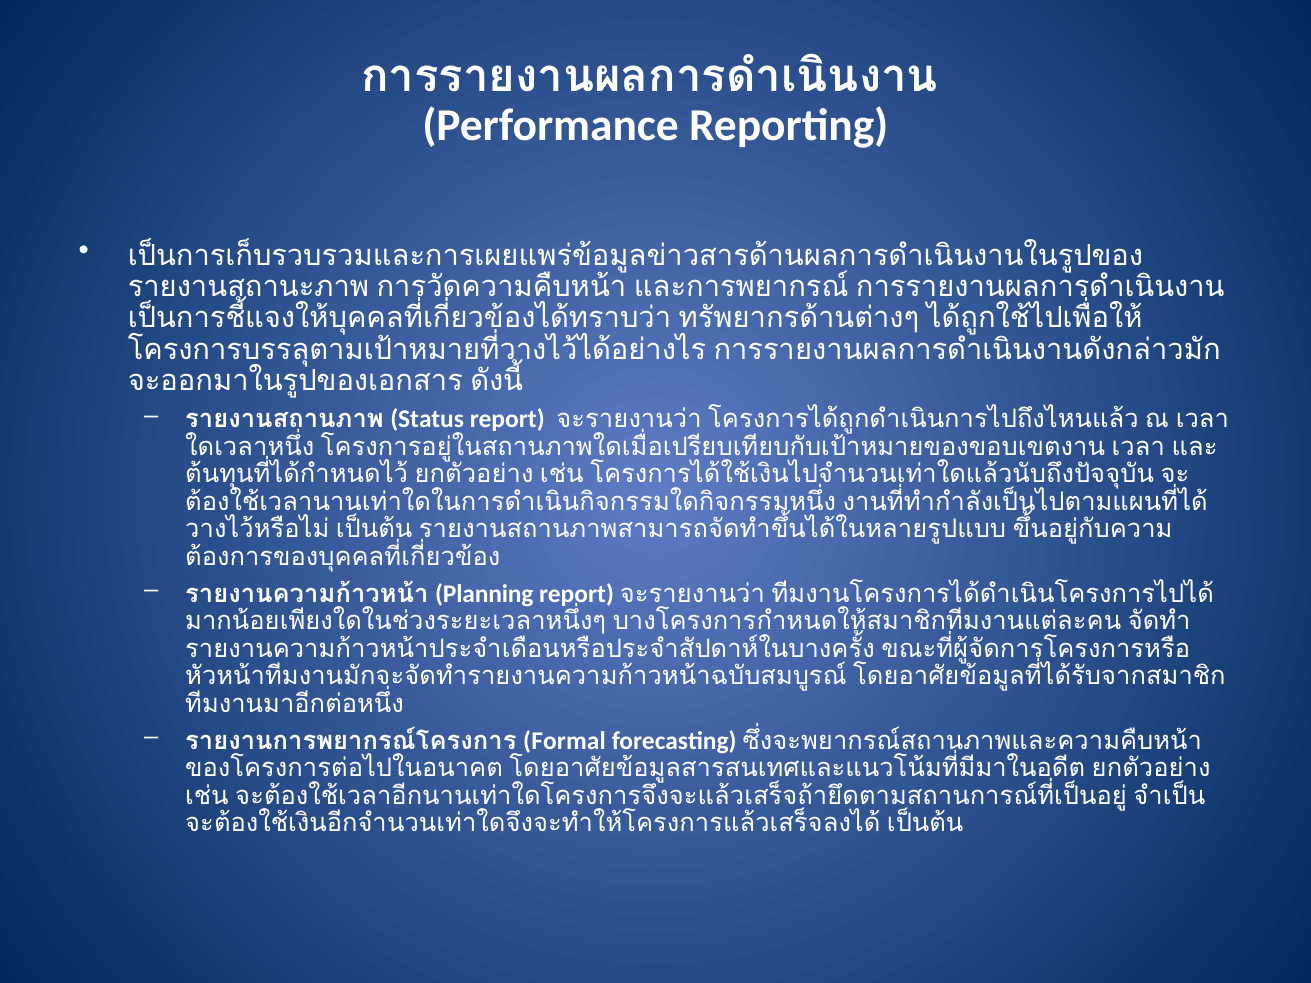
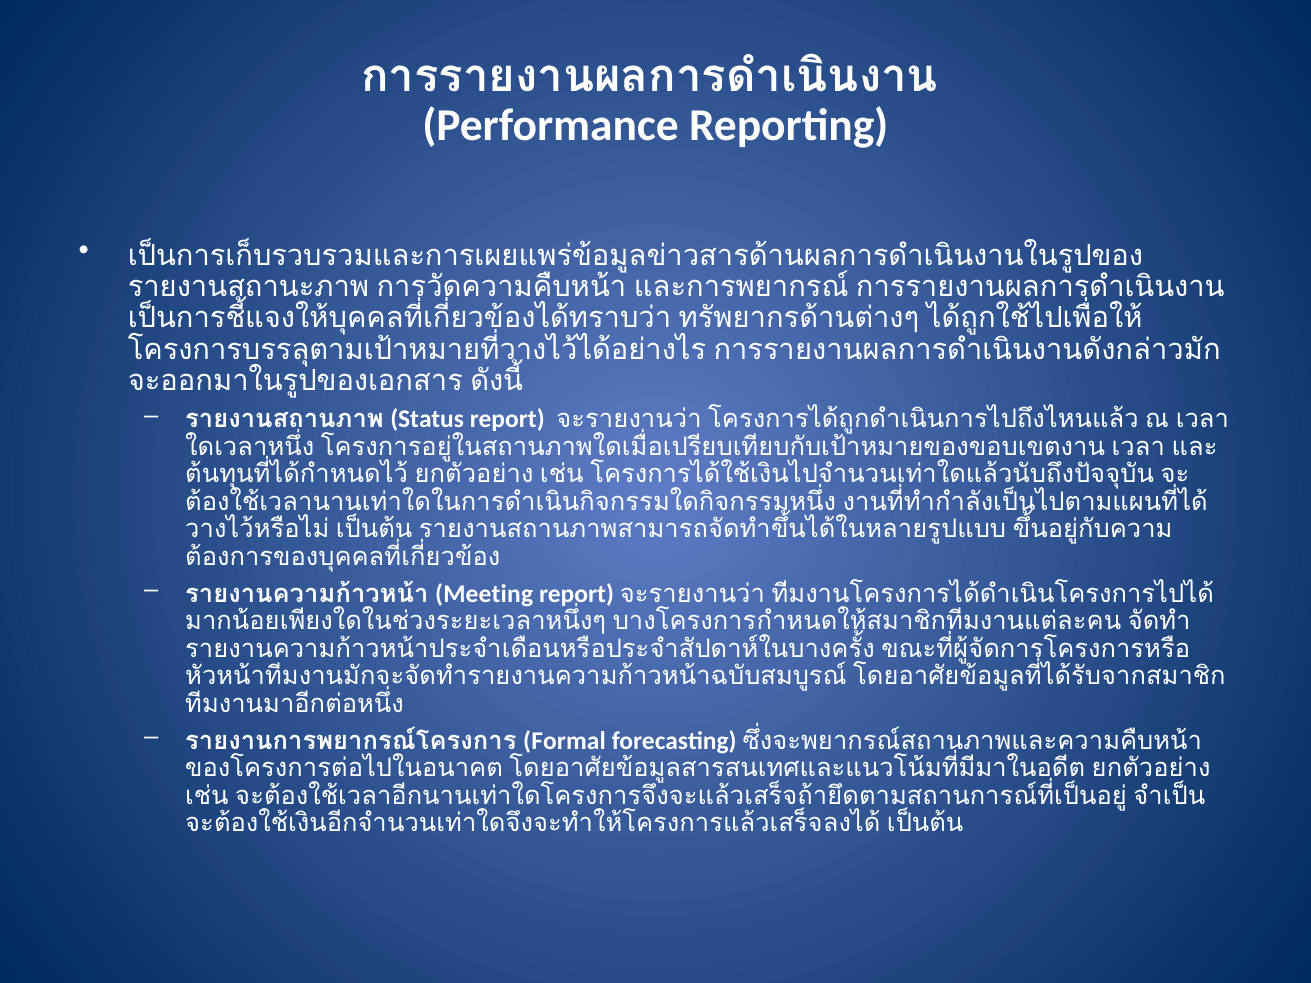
Planning: Planning -> Meeting
